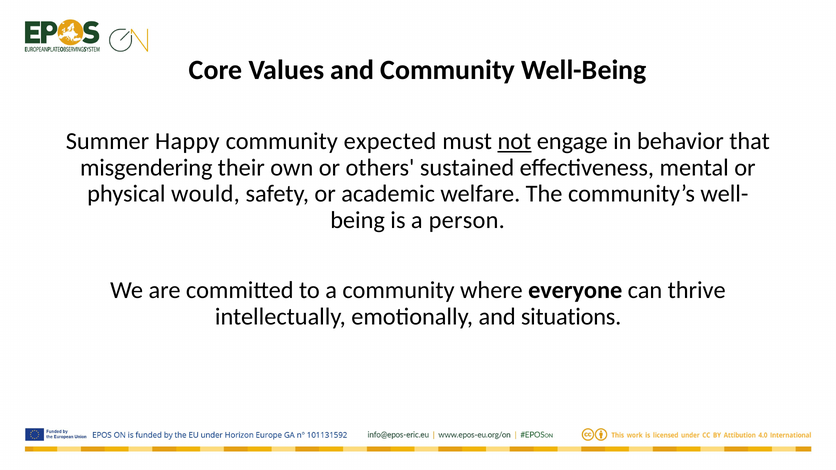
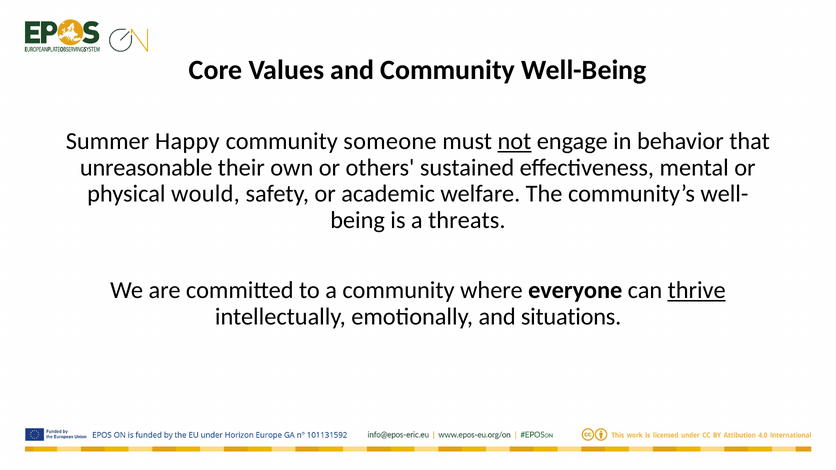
expected: expected -> someone
misgendering: misgendering -> unreasonable
person: person -> threats
thrive underline: none -> present
